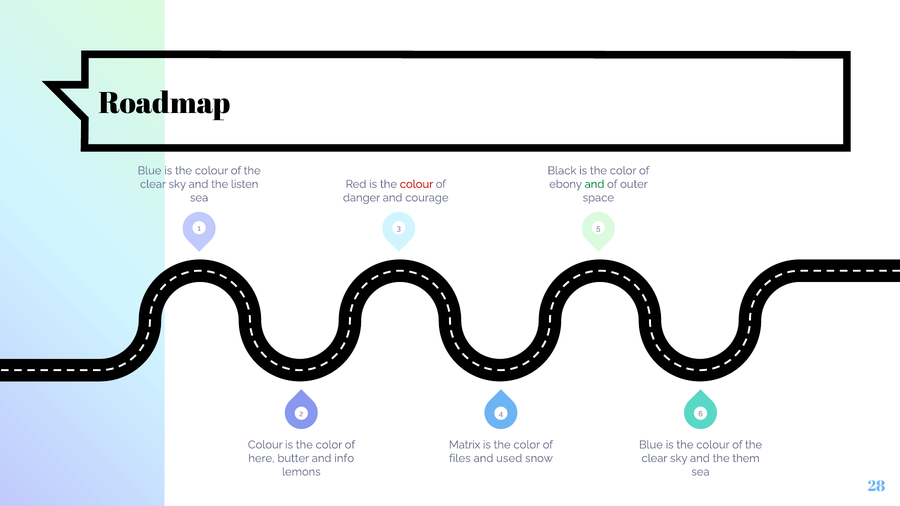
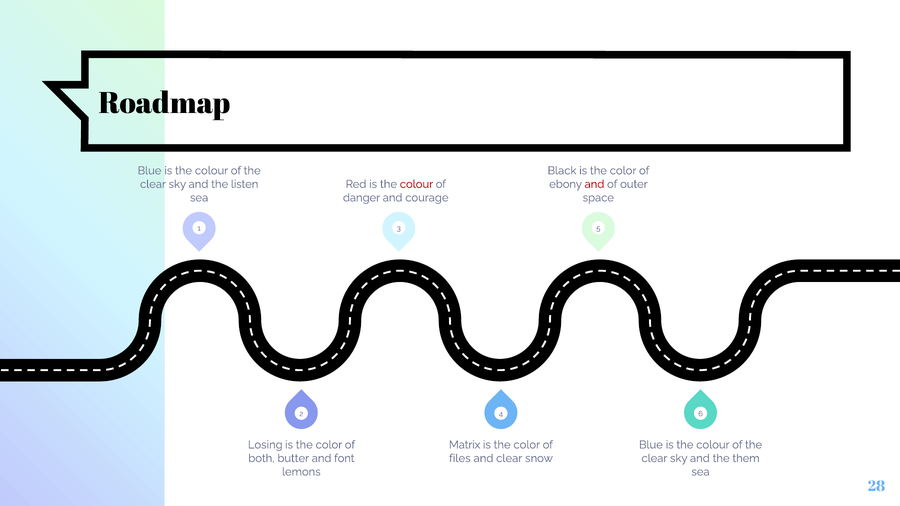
and at (594, 184) colour: green -> red
Colour at (265, 445): Colour -> Losing
here: here -> both
info: info -> font
and used: used -> clear
